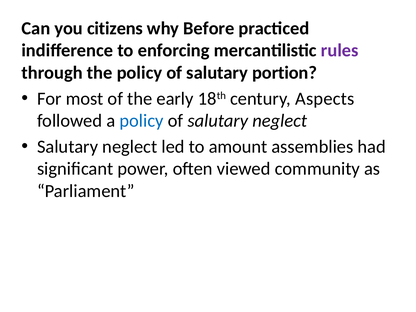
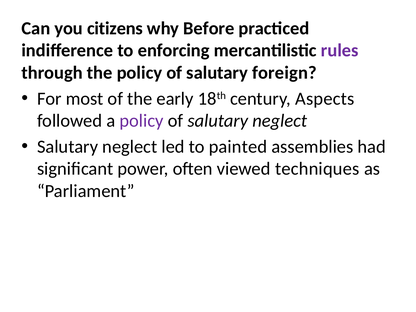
portion: portion -> foreign
policy at (142, 121) colour: blue -> purple
amount: amount -> painted
community: community -> techniques
